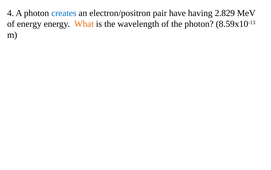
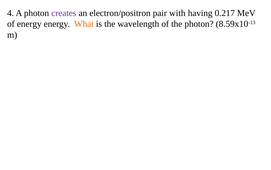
creates colour: blue -> purple
have: have -> with
2.829: 2.829 -> 0.217
